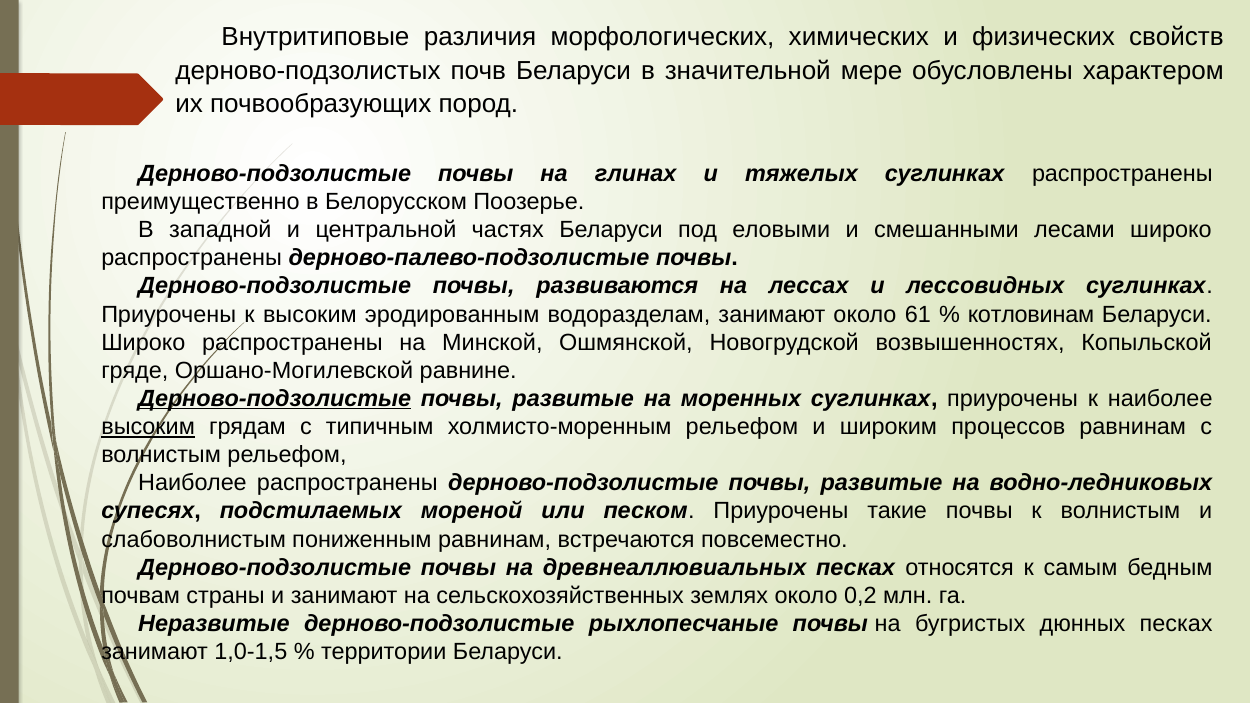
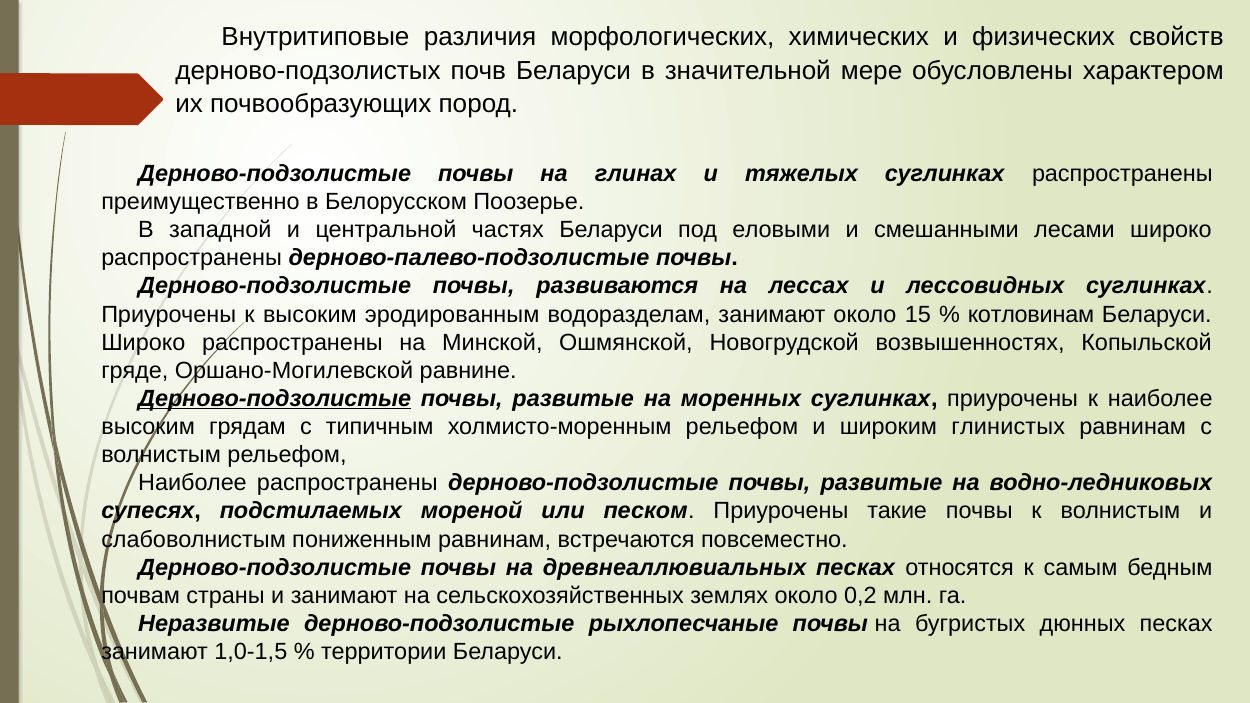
61: 61 -> 15
высоким at (148, 427) underline: present -> none
процессов: процессов -> глинистых
